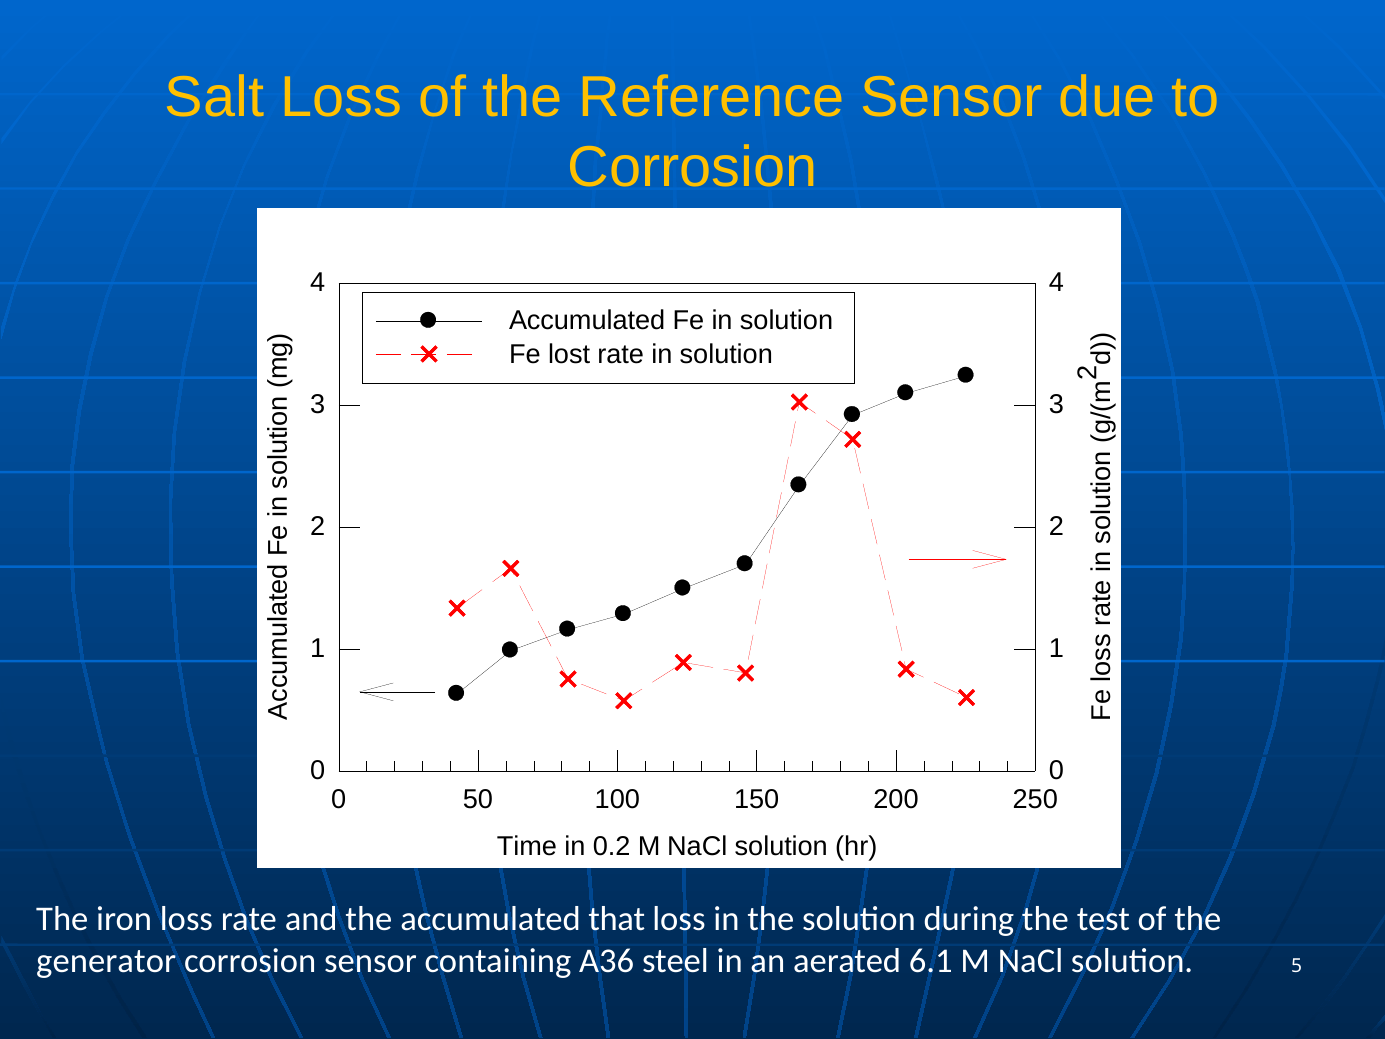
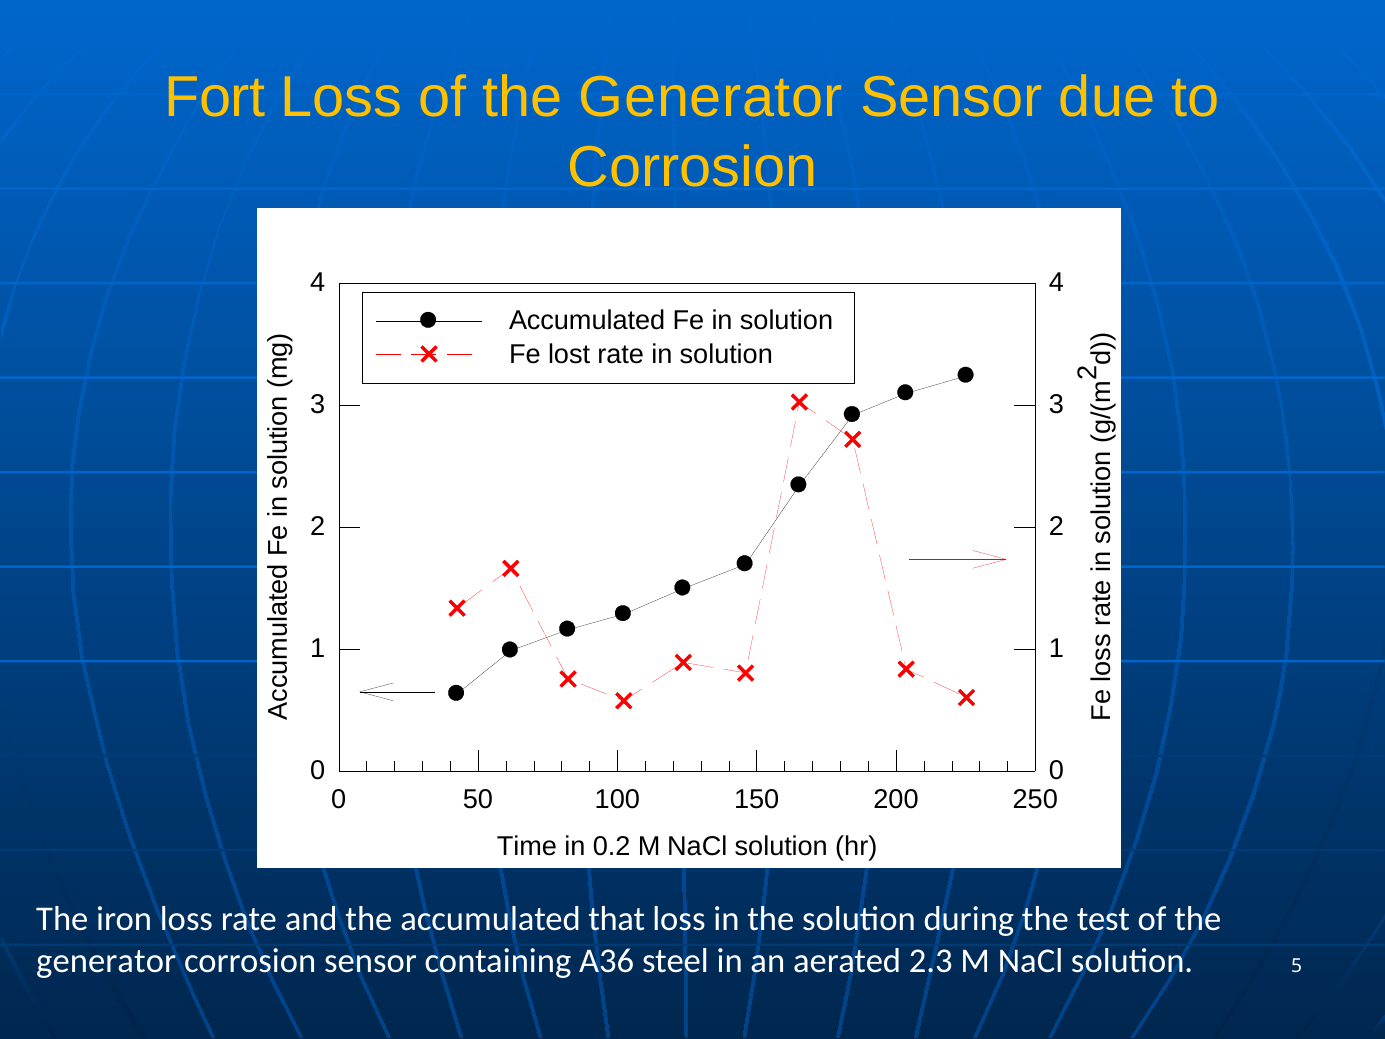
Salt: Salt -> Fort
Loss of the Reference: Reference -> Generator
6.1: 6.1 -> 2.3
